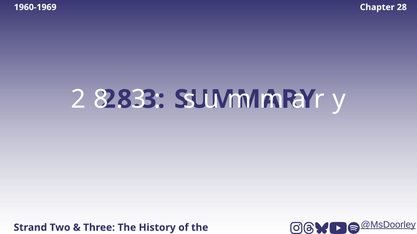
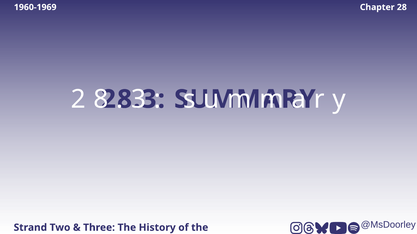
@MsDoorley underline: present -> none
